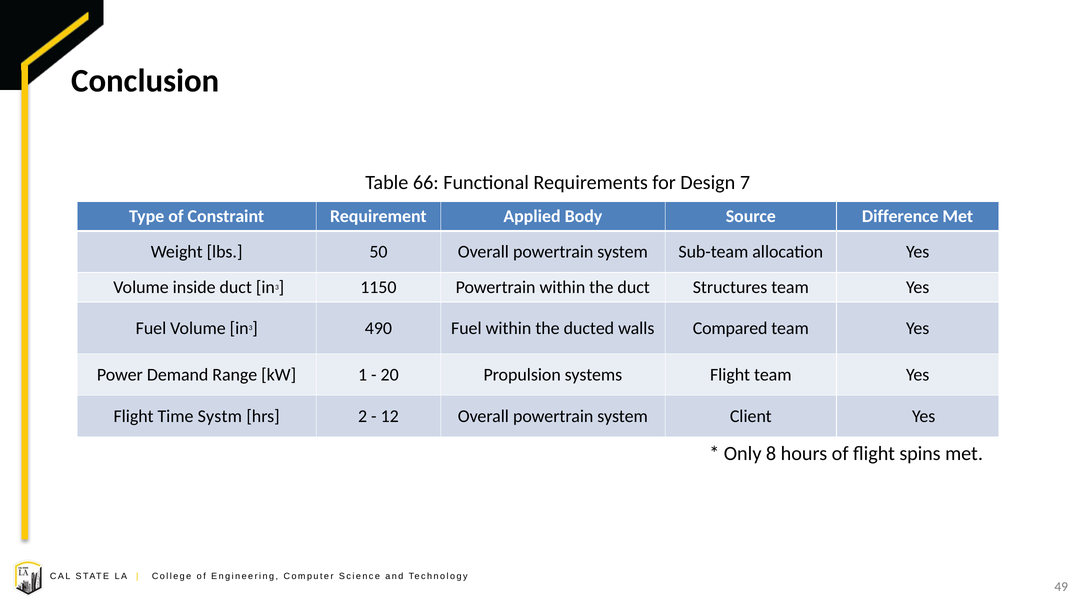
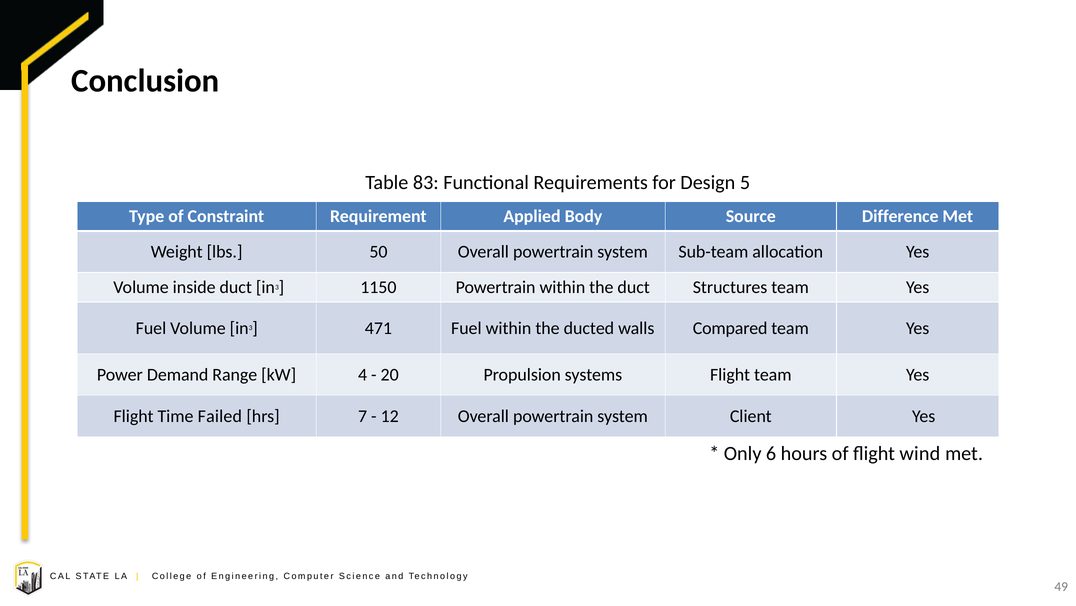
66: 66 -> 83
7: 7 -> 5
490: 490 -> 471
1: 1 -> 4
Systm: Systm -> Failed
2: 2 -> 7
8: 8 -> 6
spins: spins -> wind
